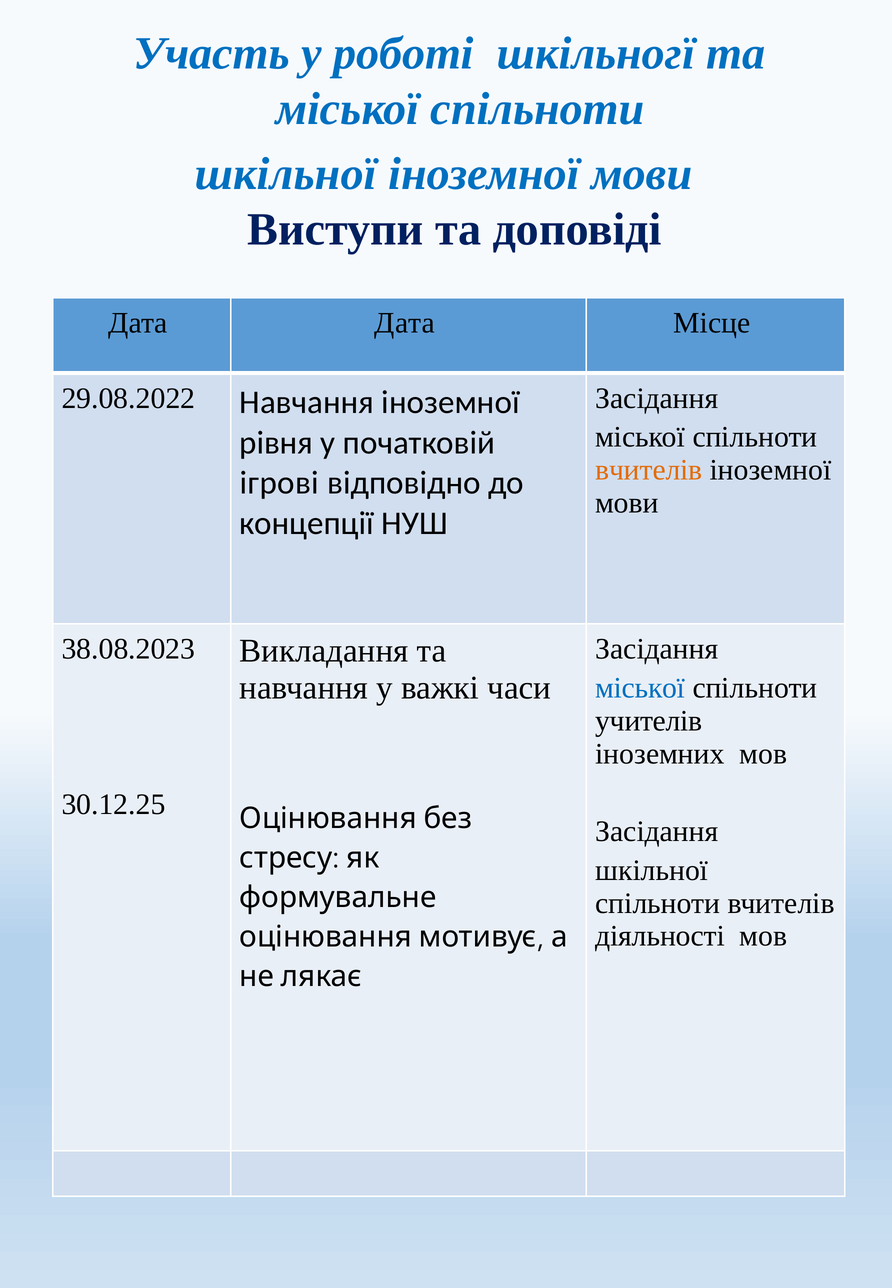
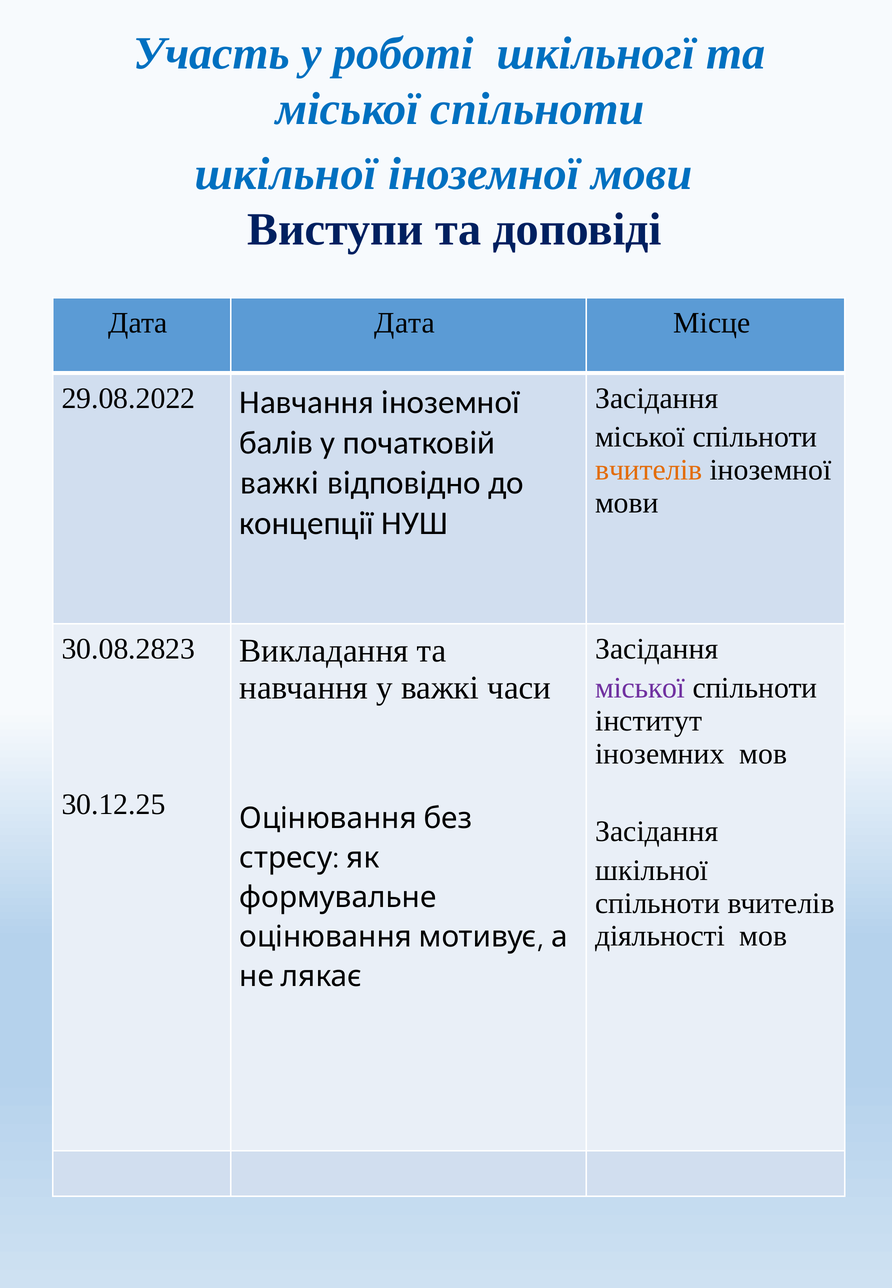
рівня: рівня -> балів
ігрові at (279, 483): ігрові -> важкі
38.08.2023: 38.08.2023 -> 30.08.2823
міської at (640, 688) colour: blue -> purple
учителів: учителів -> інститут
